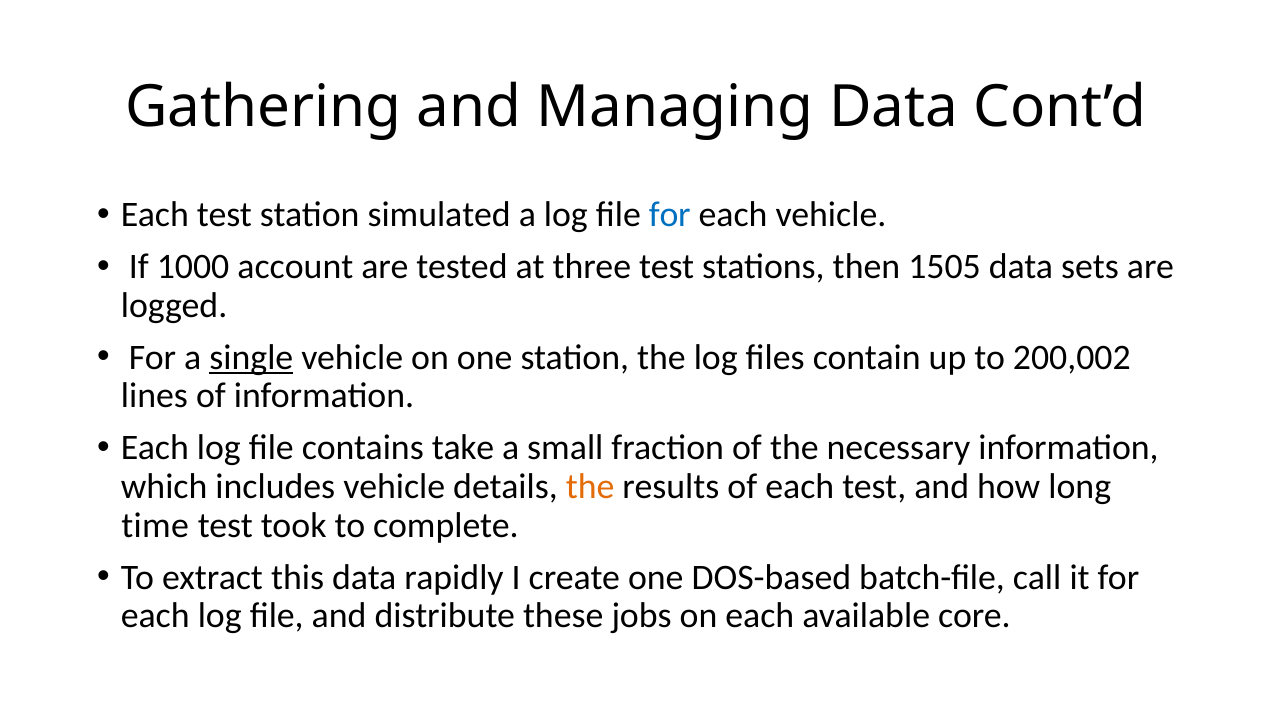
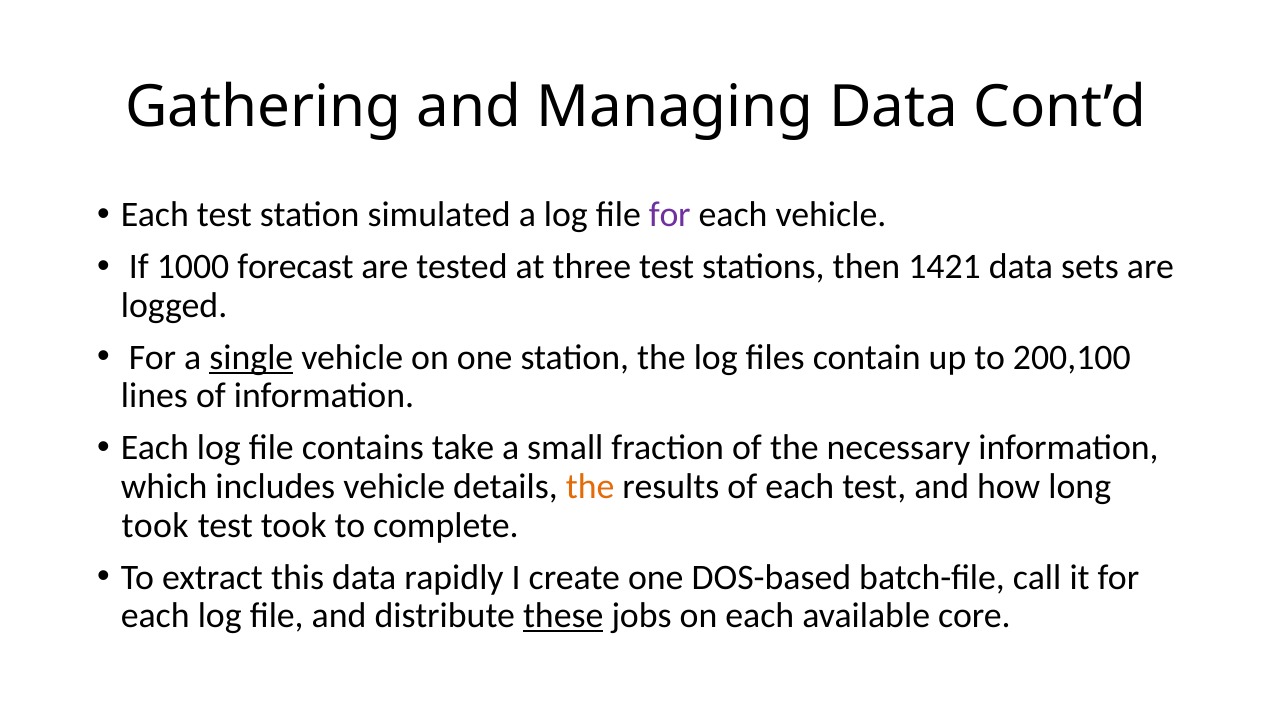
for at (670, 215) colour: blue -> purple
account: account -> forecast
1505: 1505 -> 1421
200,002: 200,002 -> 200,100
time at (155, 525): time -> took
these underline: none -> present
